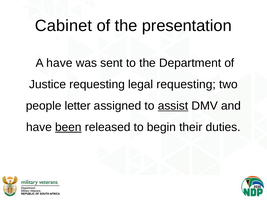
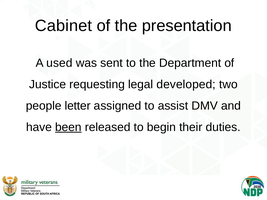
A have: have -> used
legal requesting: requesting -> developed
assist underline: present -> none
